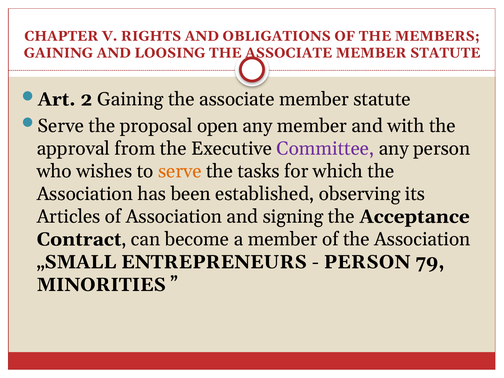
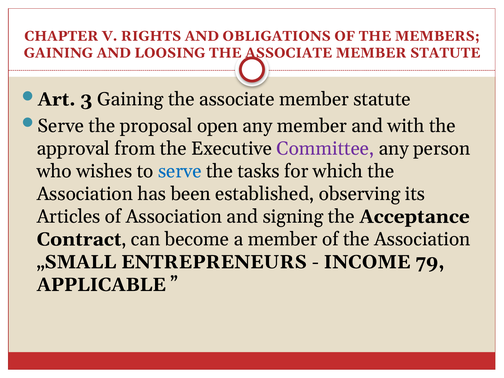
2: 2 -> 3
serve at (180, 171) colour: orange -> blue
PERSON at (367, 262): PERSON -> INCOME
MINORITIES: MINORITIES -> APPLICABLE
